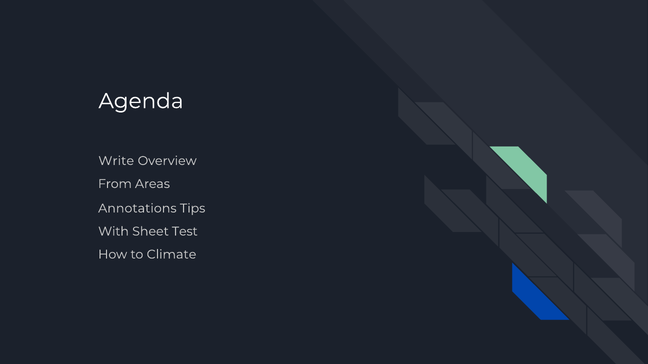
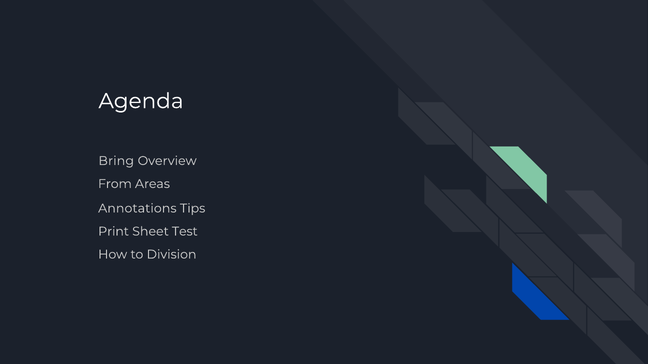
Write: Write -> Bring
With: With -> Print
Climate: Climate -> Division
